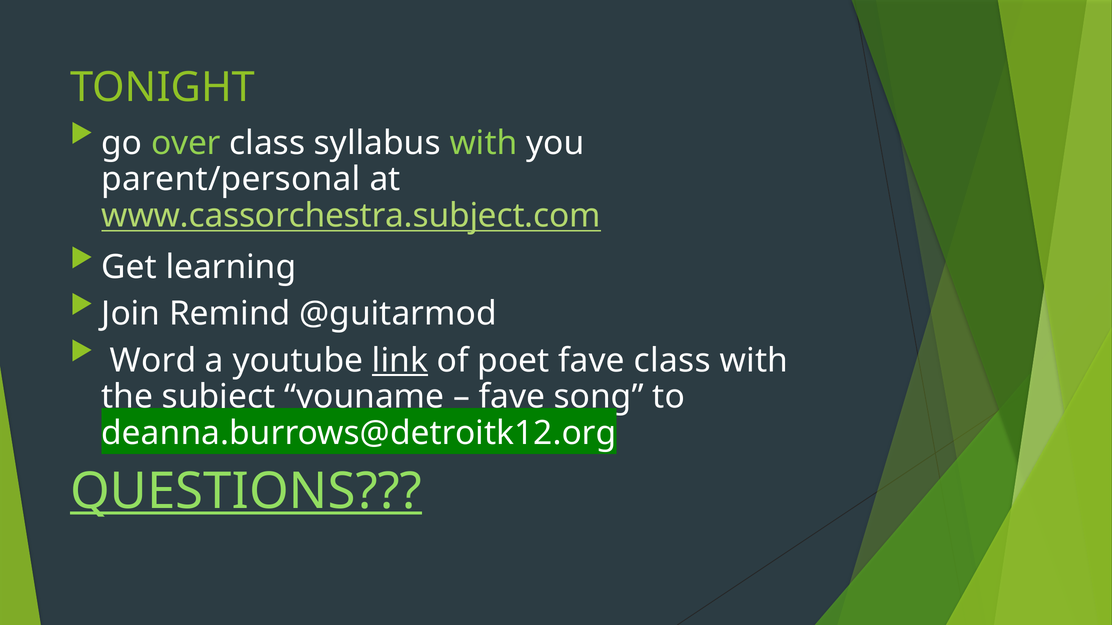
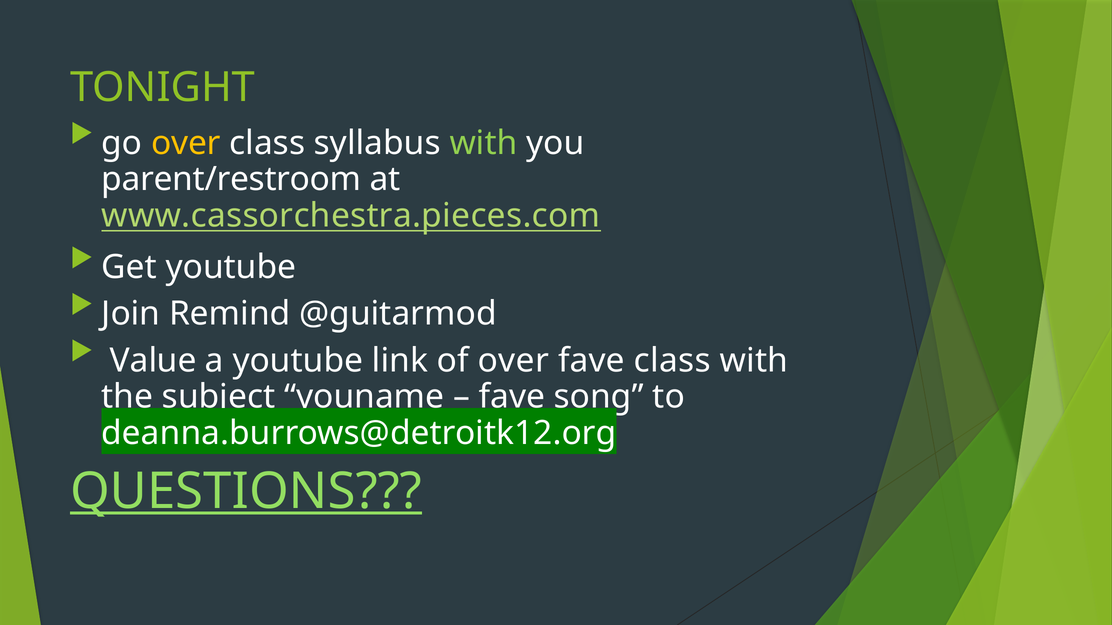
over at (186, 143) colour: light green -> yellow
parent/personal: parent/personal -> parent/restroom
www.cassorchestra.subject.com: www.cassorchestra.subject.com -> www.cassorchestra.pieces.com
Get learning: learning -> youtube
Word: Word -> Value
link underline: present -> none
of poet: poet -> over
